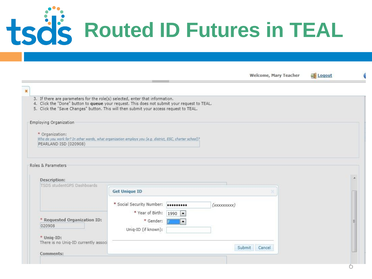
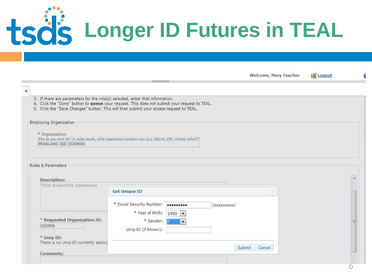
Routed: Routed -> Longer
